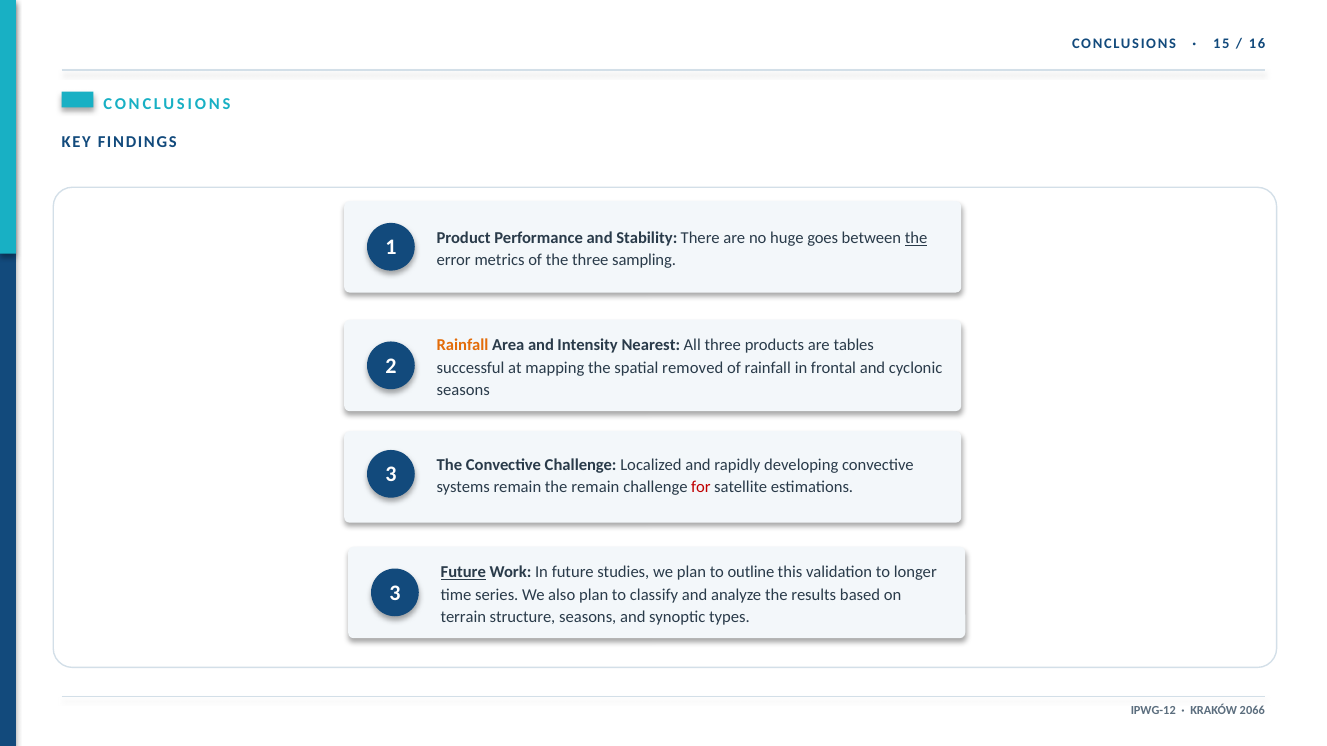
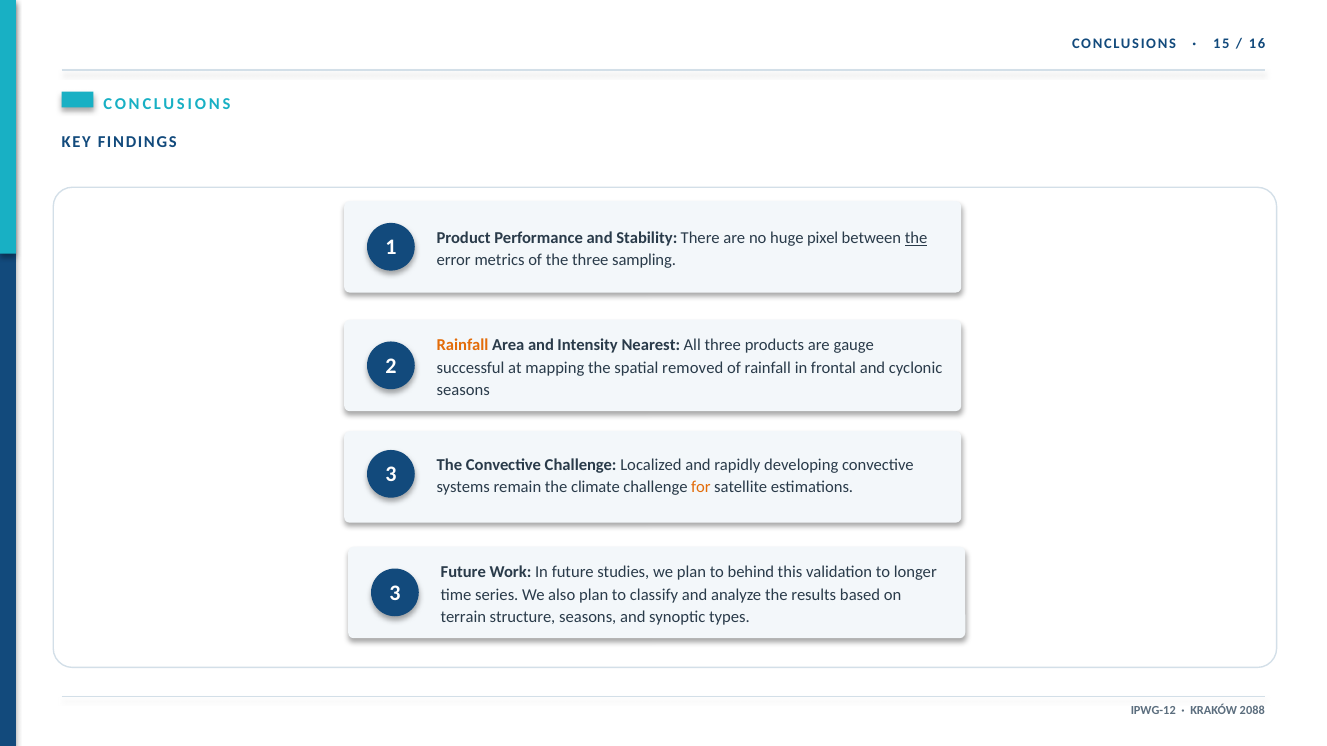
goes: goes -> pixel
tables: tables -> gauge
the remain: remain -> climate
for colour: red -> orange
Future at (463, 573) underline: present -> none
outline: outline -> behind
2066: 2066 -> 2088
